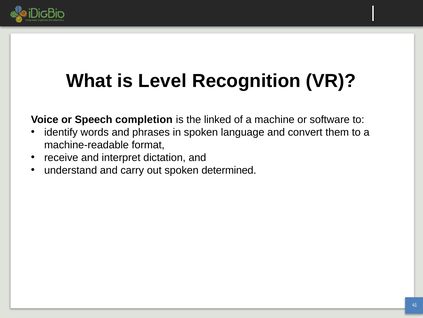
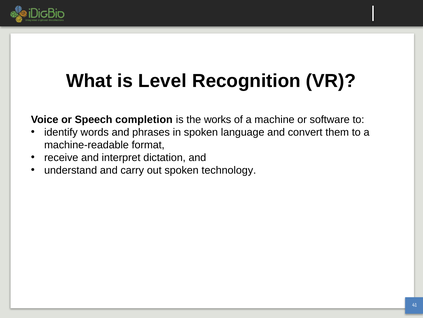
linked: linked -> works
determined: determined -> technology
